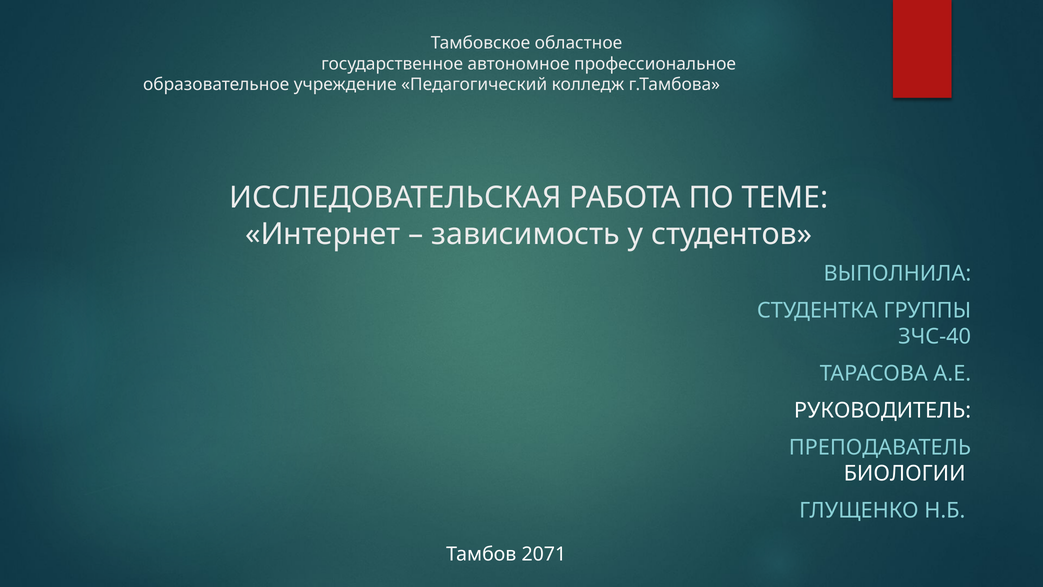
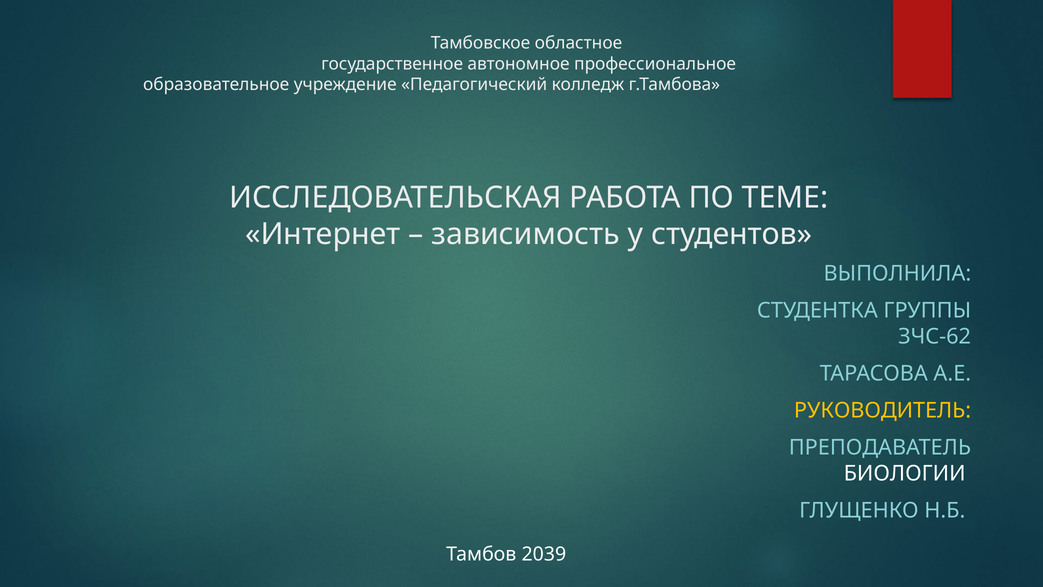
ЗЧС-40: ЗЧС-40 -> ЗЧС-62
РУКОВОДИТЕЛЬ colour: white -> yellow
2071: 2071 -> 2039
